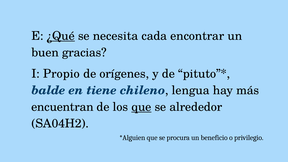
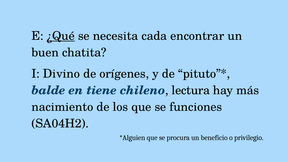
gracias: gracias -> chatita
Propio: Propio -> Divino
lengua: lengua -> lectura
encuentran: encuentran -> nacimiento
que at (141, 107) underline: present -> none
alrededor: alrededor -> funciones
